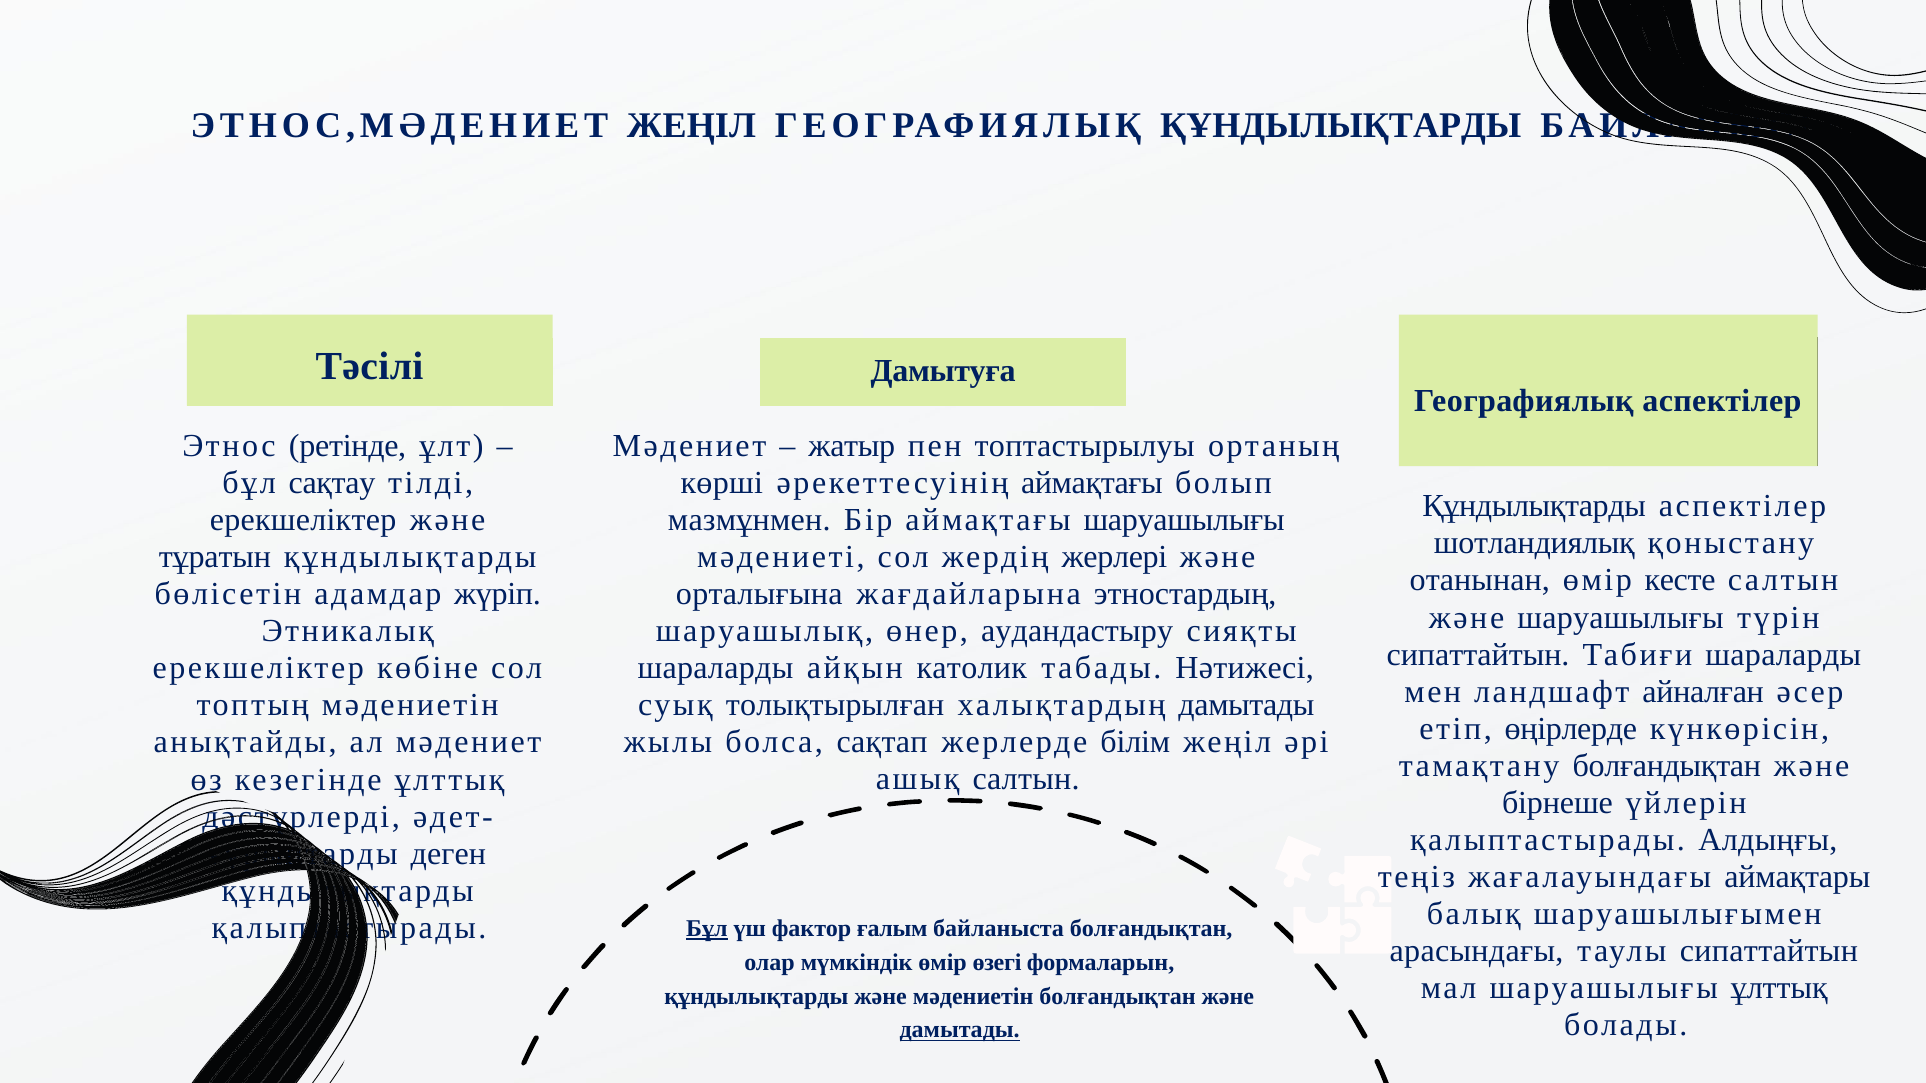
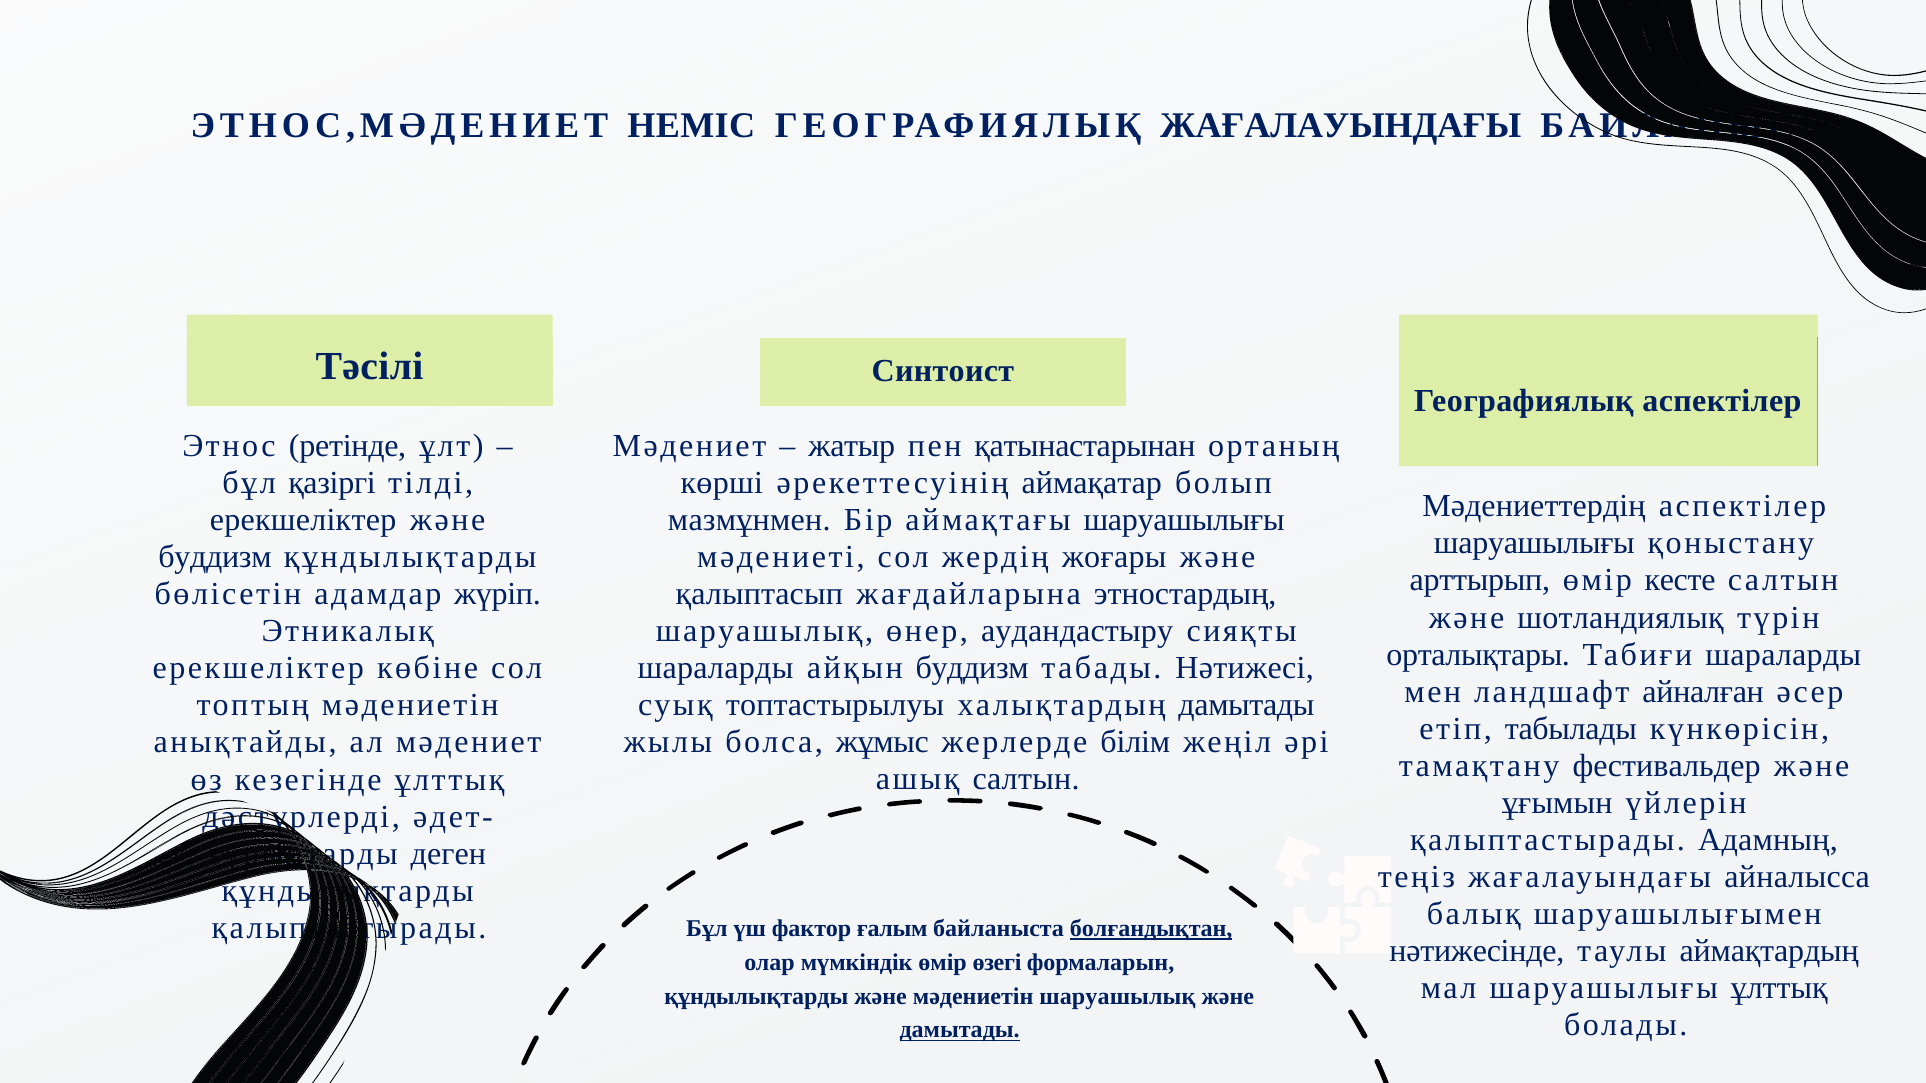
ЭТНОС,МӘДЕНИЕТ ЖЕҢІЛ: ЖЕҢІЛ -> НЕМІС
ГЕОГРАФИЯЛЫҚ ҚҰНДЫЛЫҚТАРДЫ: ҚҰНДЫЛЫҚТАРДЫ -> ЖАҒАЛАУЫНДАҒЫ
Дамытуға: Дамытуға -> Синтоист
топтастырылуы: топтастырылуы -> қатынастарынан
әрекеттесуінің аймақтағы: аймақтағы -> аймақатар
сақтау: сақтау -> қазіргі
Құндылықтарды at (1534, 506): Құндылықтарды -> Мәдениеттердің
шотландиялық at (1534, 543): шотландиялық -> шаруашылығы
жерлері: жерлері -> жоғары
тұратын at (215, 557): тұратын -> буддизм
отанынан: отанынан -> арттырып
орталығына: орталығына -> қалыптасып
және шаруашылығы: шаруашылығы -> шотландиялық
сипаттайтын at (1478, 655): сипаттайтын -> орталықтары
айқын католик: католик -> буддизм
толықтырылған: толықтырылған -> топтастырылуы
өңірлерде: өңірлерде -> табылады
сақтап: сақтап -> жұмыс
тамақтану болғандықтан: болғандықтан -> фестивальдер
бірнеше: бірнеше -> ұғымын
Алдыңғы: Алдыңғы -> Адамның
аймақтары: аймақтары -> айналысса
Бұл at (707, 929) underline: present -> none
болғандықтан at (1151, 929) underline: none -> present
арасындағы: арасындағы -> нәтижесінде
таулы сипаттайтын: сипаттайтын -> аймақтардың
мәдениетін болғандықтан: болғандықтан -> шаруашылық
